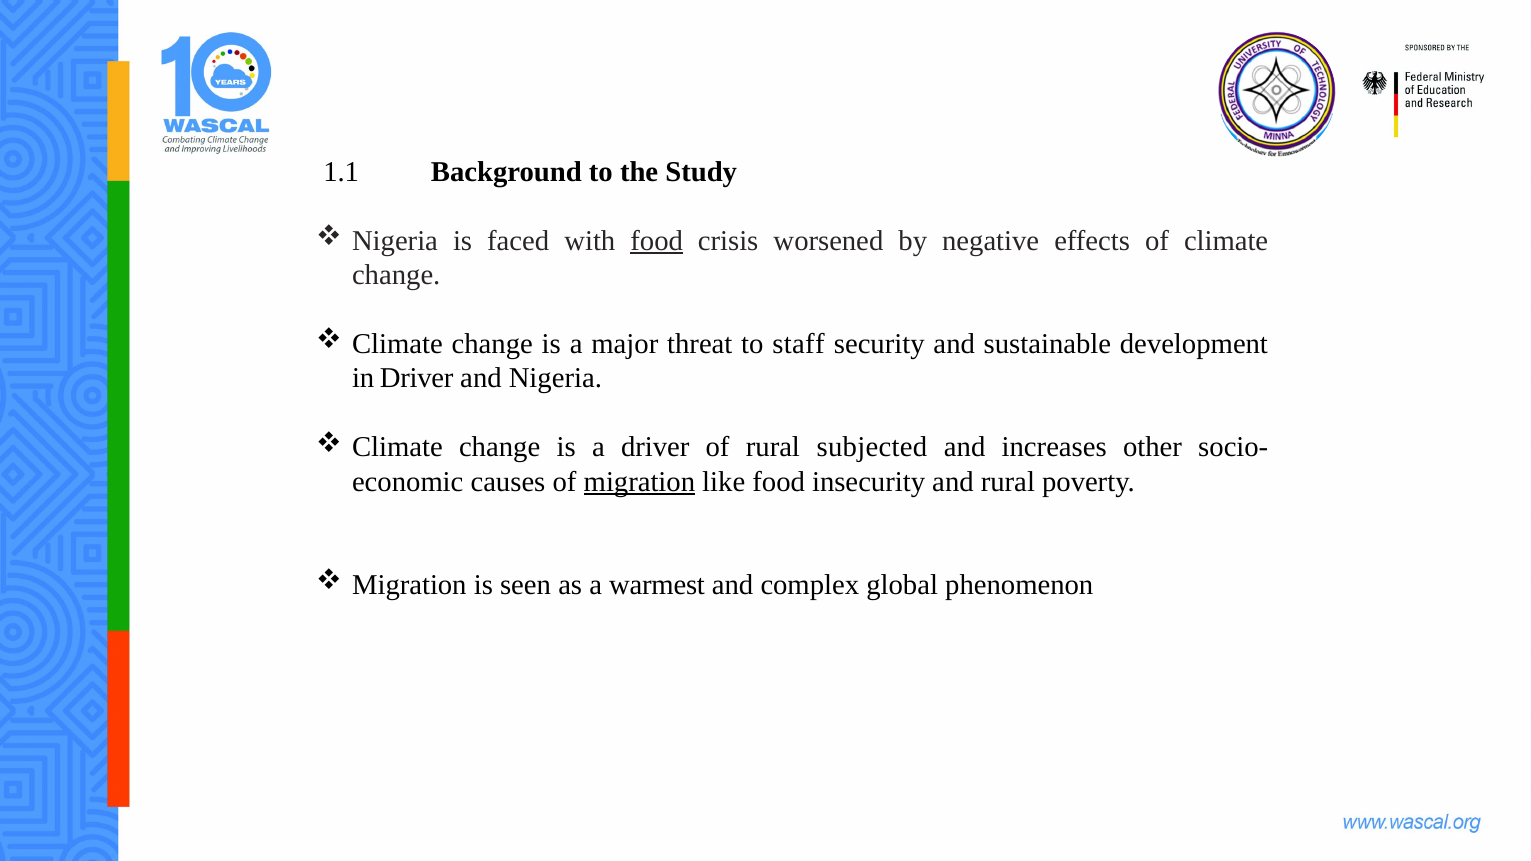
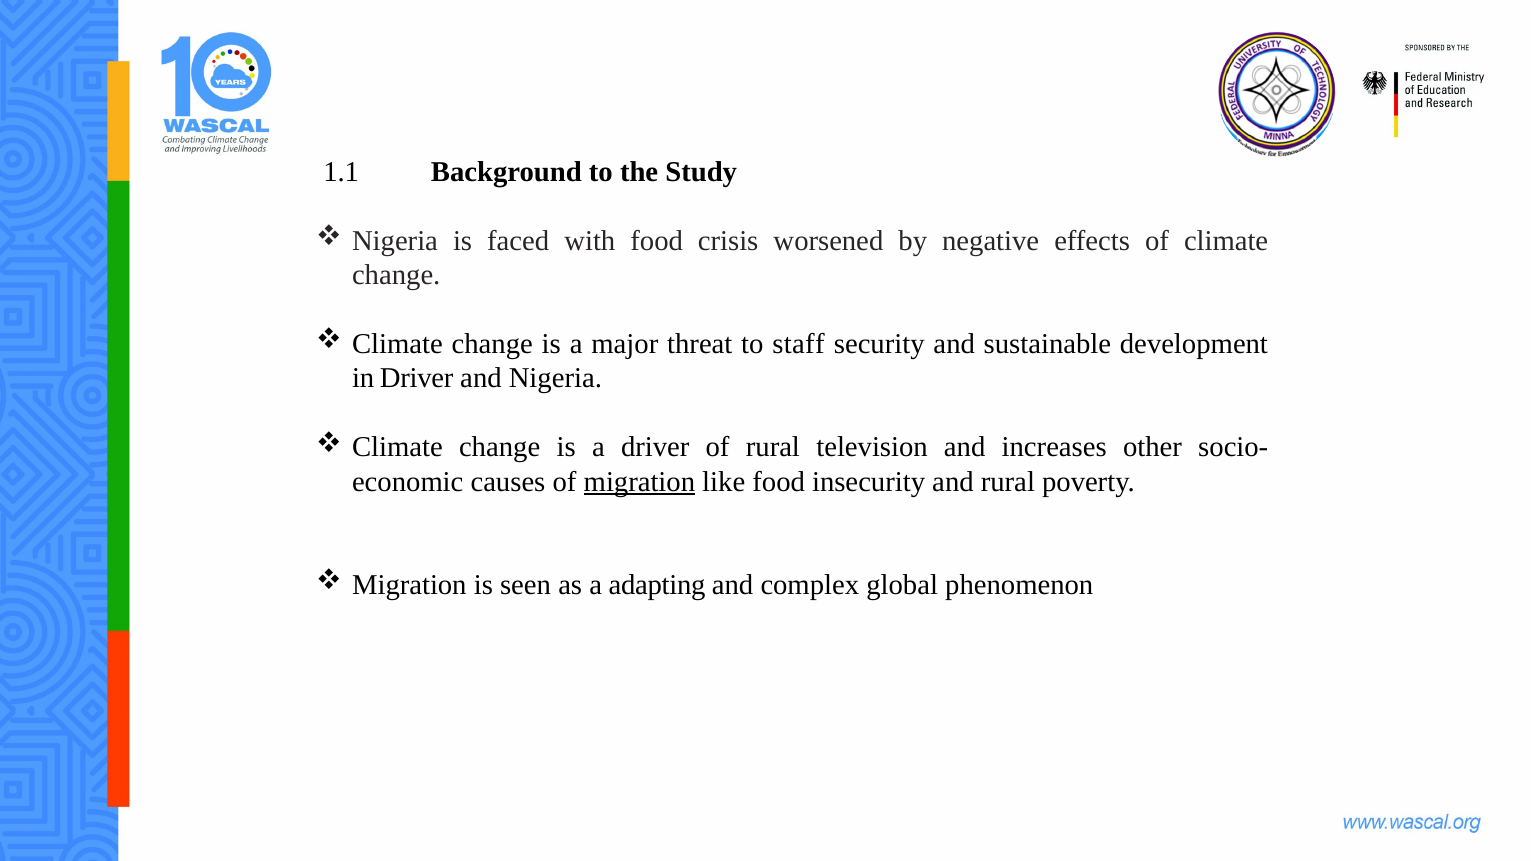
food at (657, 241) underline: present -> none
subjected: subjected -> television
warmest: warmest -> adapting
